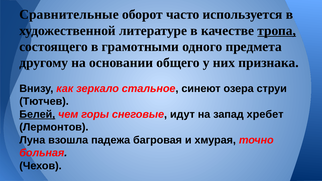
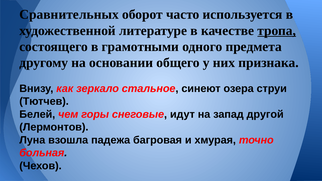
Сравнительные: Сравнительные -> Сравнительных
Белей underline: present -> none
хребет: хребет -> другой
